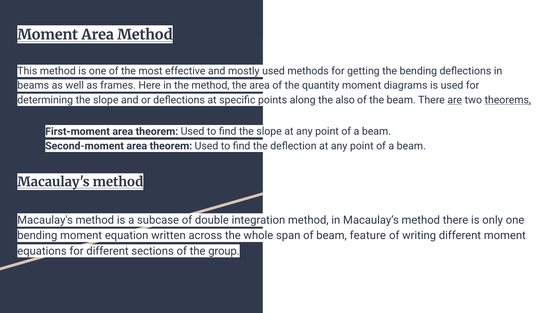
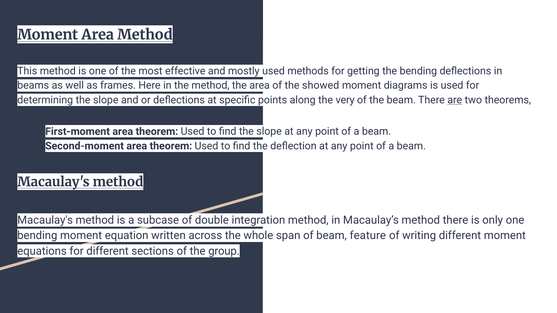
quantity: quantity -> showed
also: also -> very
theorems underline: present -> none
